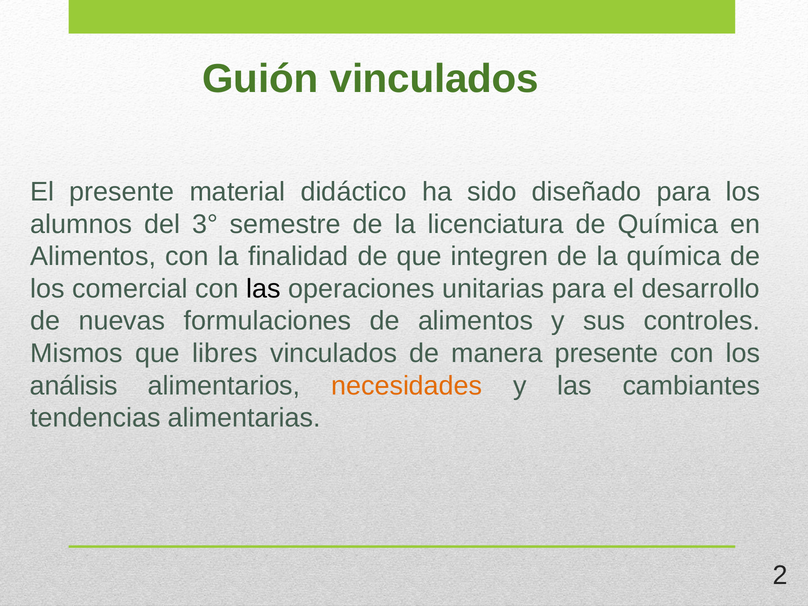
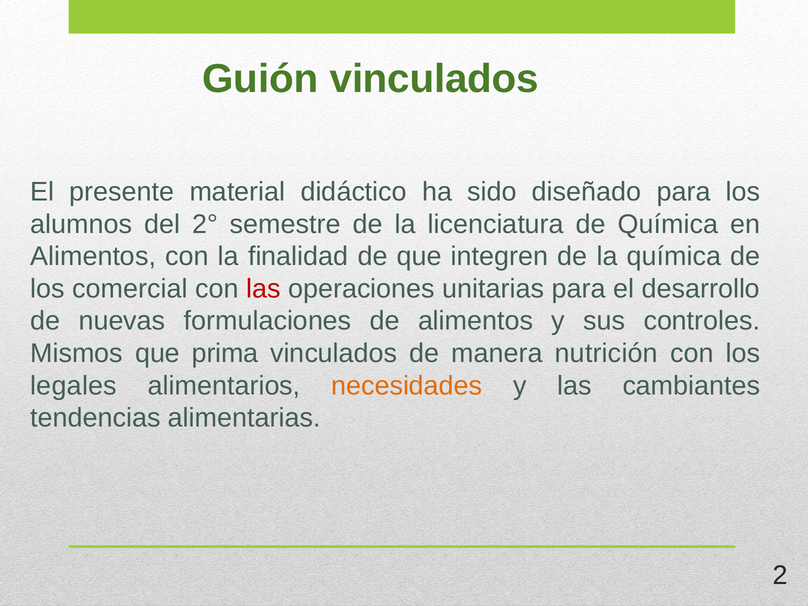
3°: 3° -> 2°
las at (263, 289) colour: black -> red
libres: libres -> prima
manera presente: presente -> nutrición
análisis: análisis -> legales
